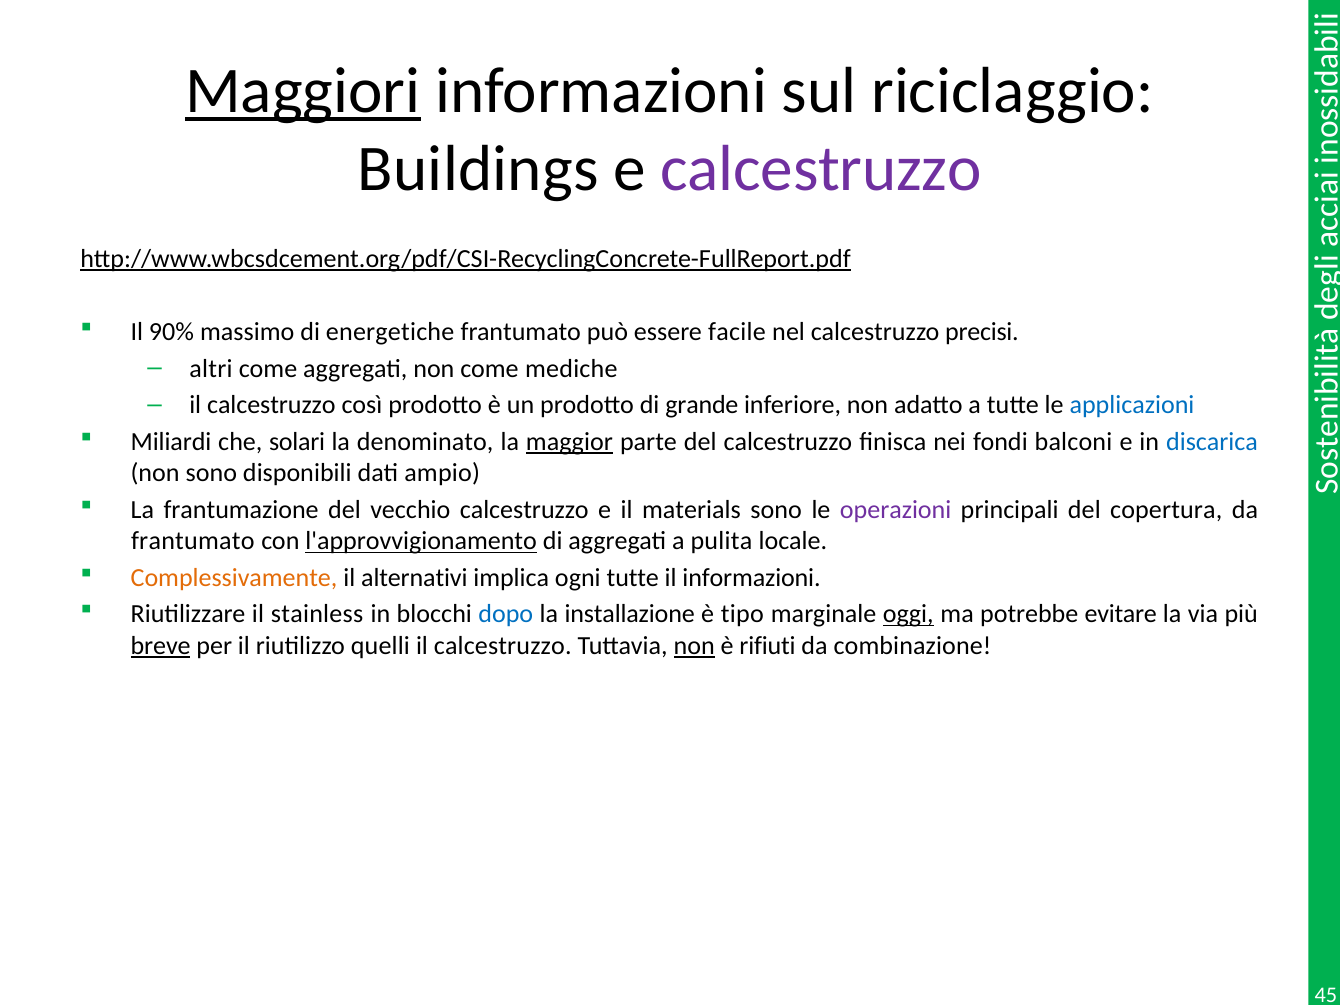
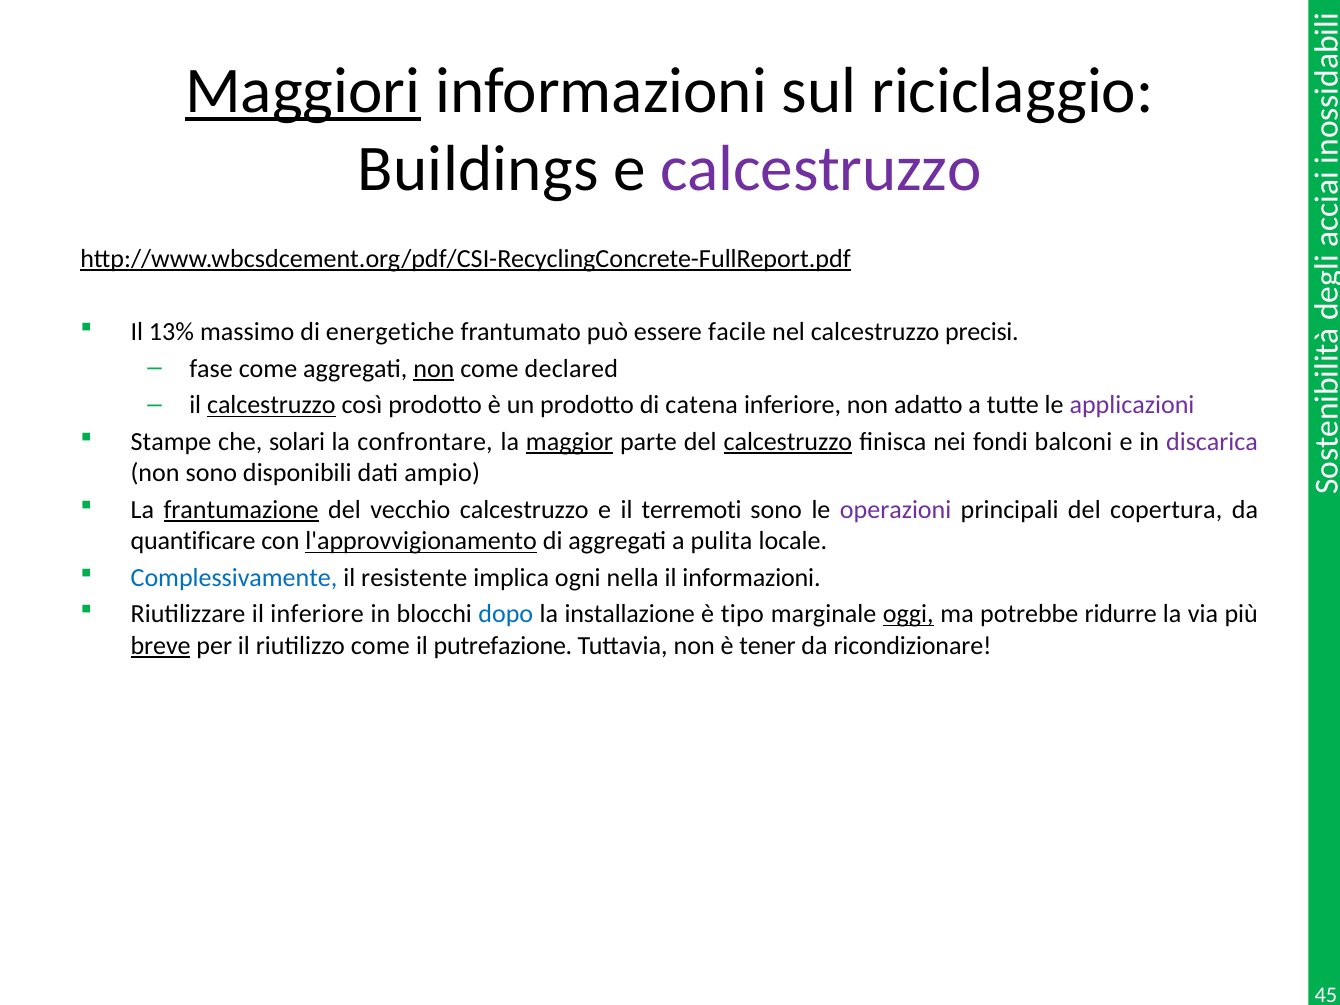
90%: 90% -> 13%
altri: altri -> fase
non at (434, 369) underline: none -> present
mediche: mediche -> declared
calcestruzzo at (271, 405) underline: none -> present
grande: grande -> catena
applicazioni colour: blue -> purple
Miliardi: Miliardi -> Stampe
denominato: denominato -> confrontare
calcestruzzo at (788, 442) underline: none -> present
discarica colour: blue -> purple
frantumazione underline: none -> present
materials: materials -> terremoti
frantumato at (193, 541): frantumato -> quantificare
Complessivamente colour: orange -> blue
alternativi: alternativi -> resistente
ogni tutte: tutte -> nella
il stainless: stainless -> inferiore
evitare: evitare -> ridurre
riutilizzo quelli: quelli -> come
calcestruzzo at (503, 646): calcestruzzo -> putrefazione
non at (694, 646) underline: present -> none
rifiuti: rifiuti -> tener
combinazione: combinazione -> ricondizionare
